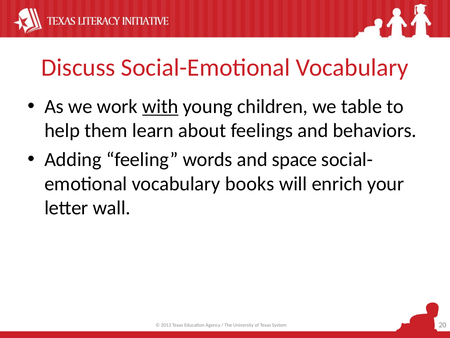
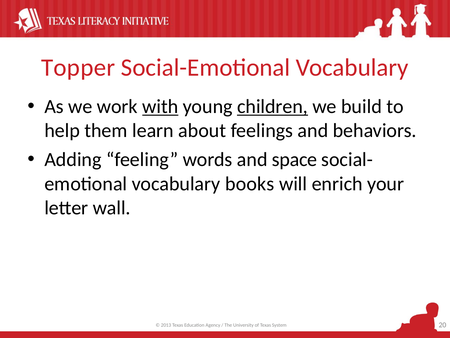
Discuss: Discuss -> Topper
children underline: none -> present
table: table -> build
